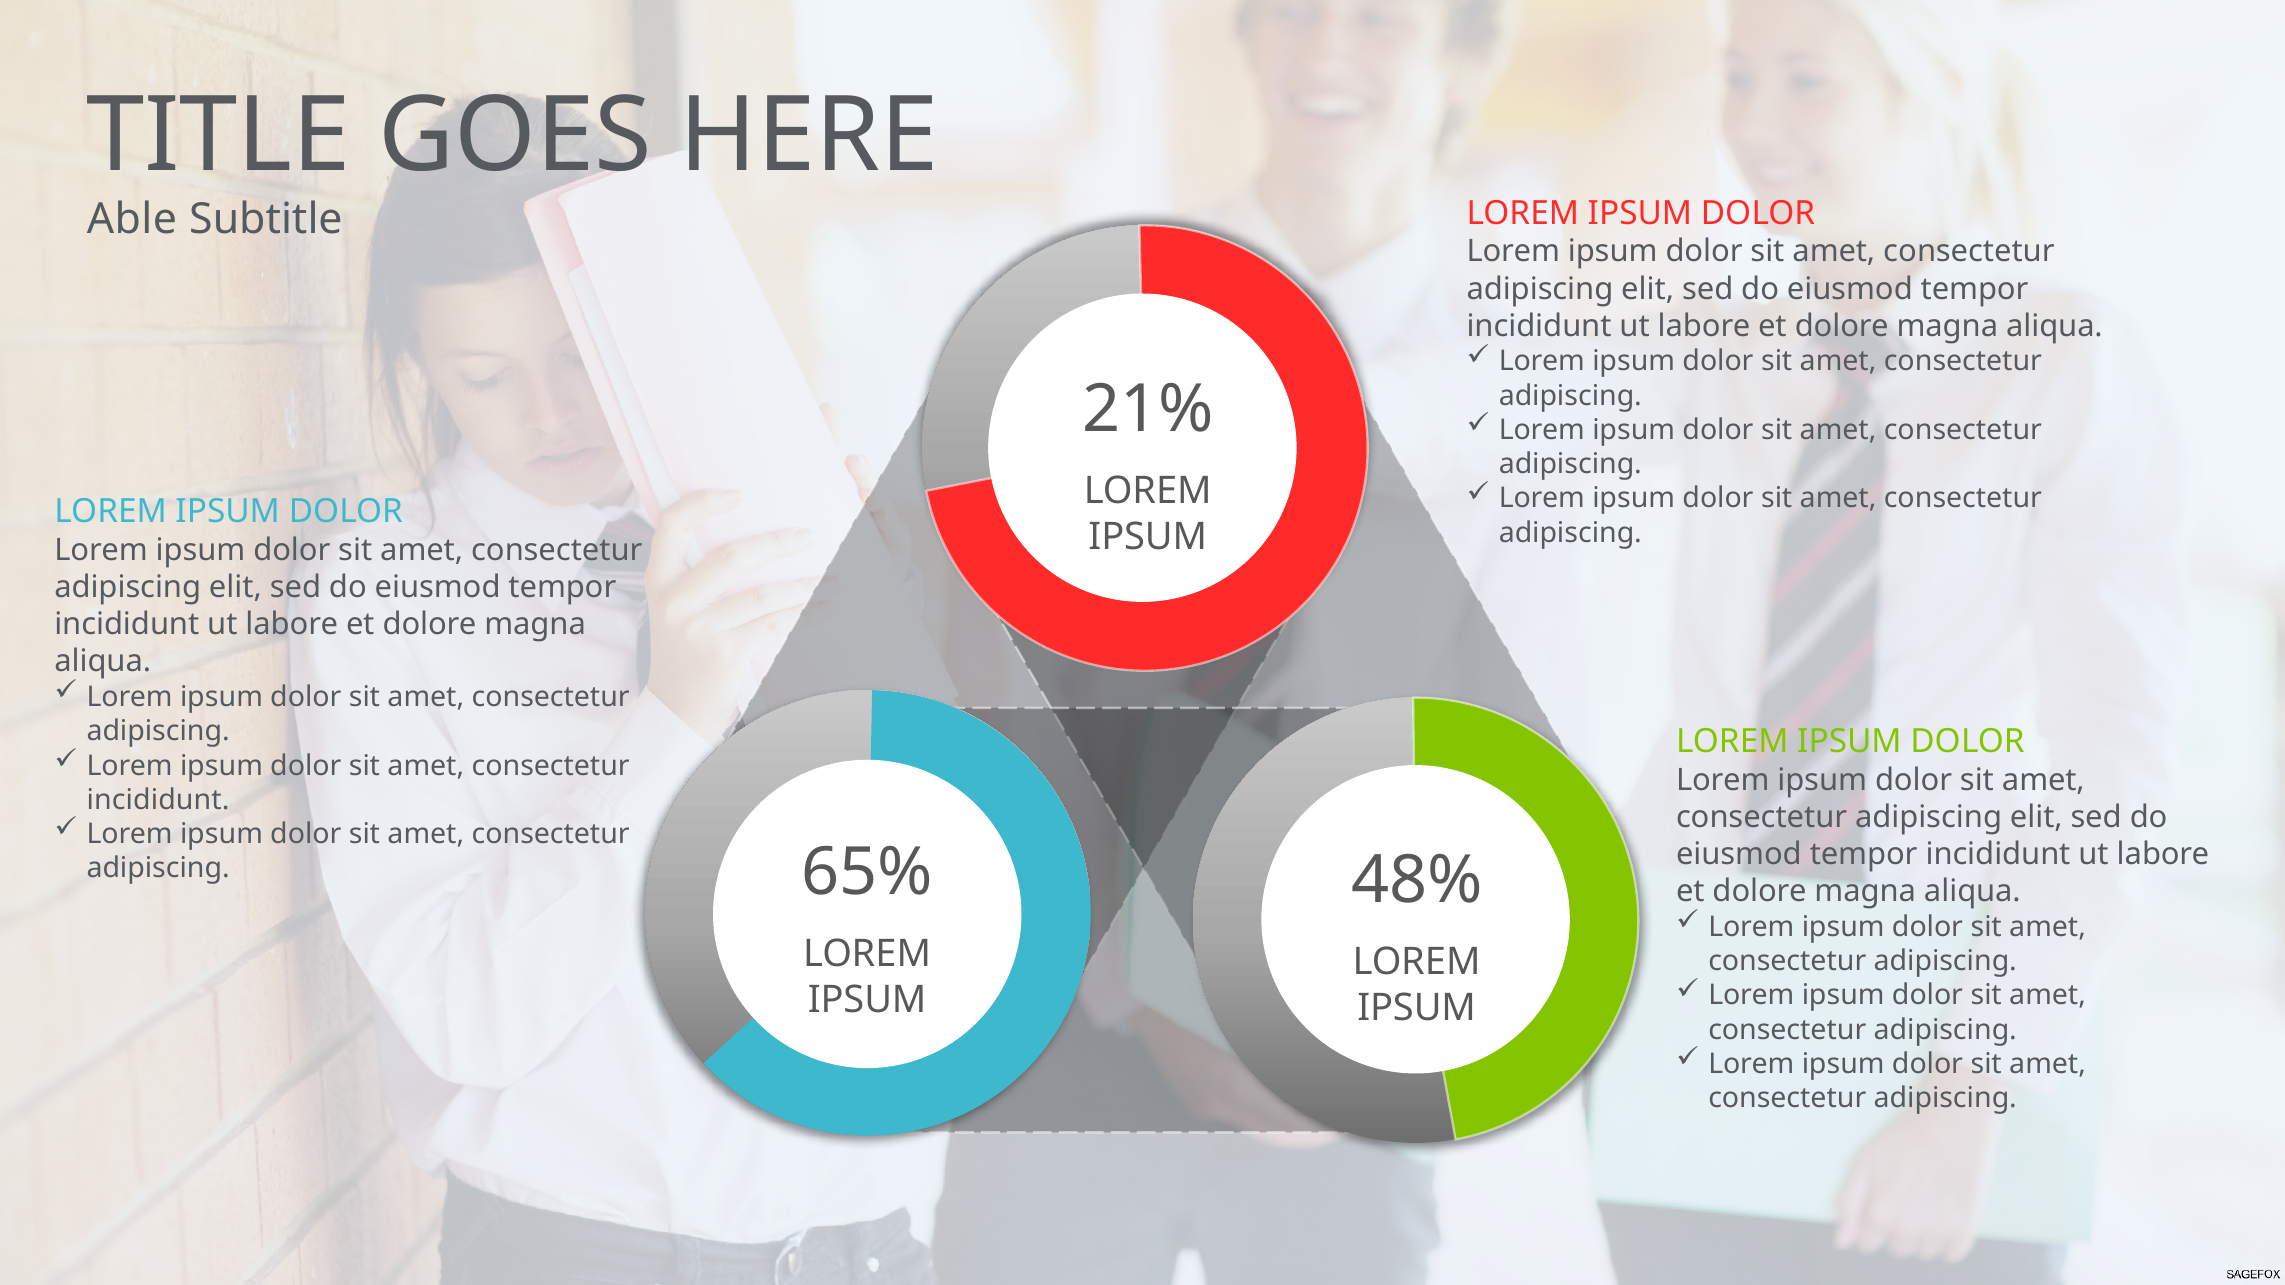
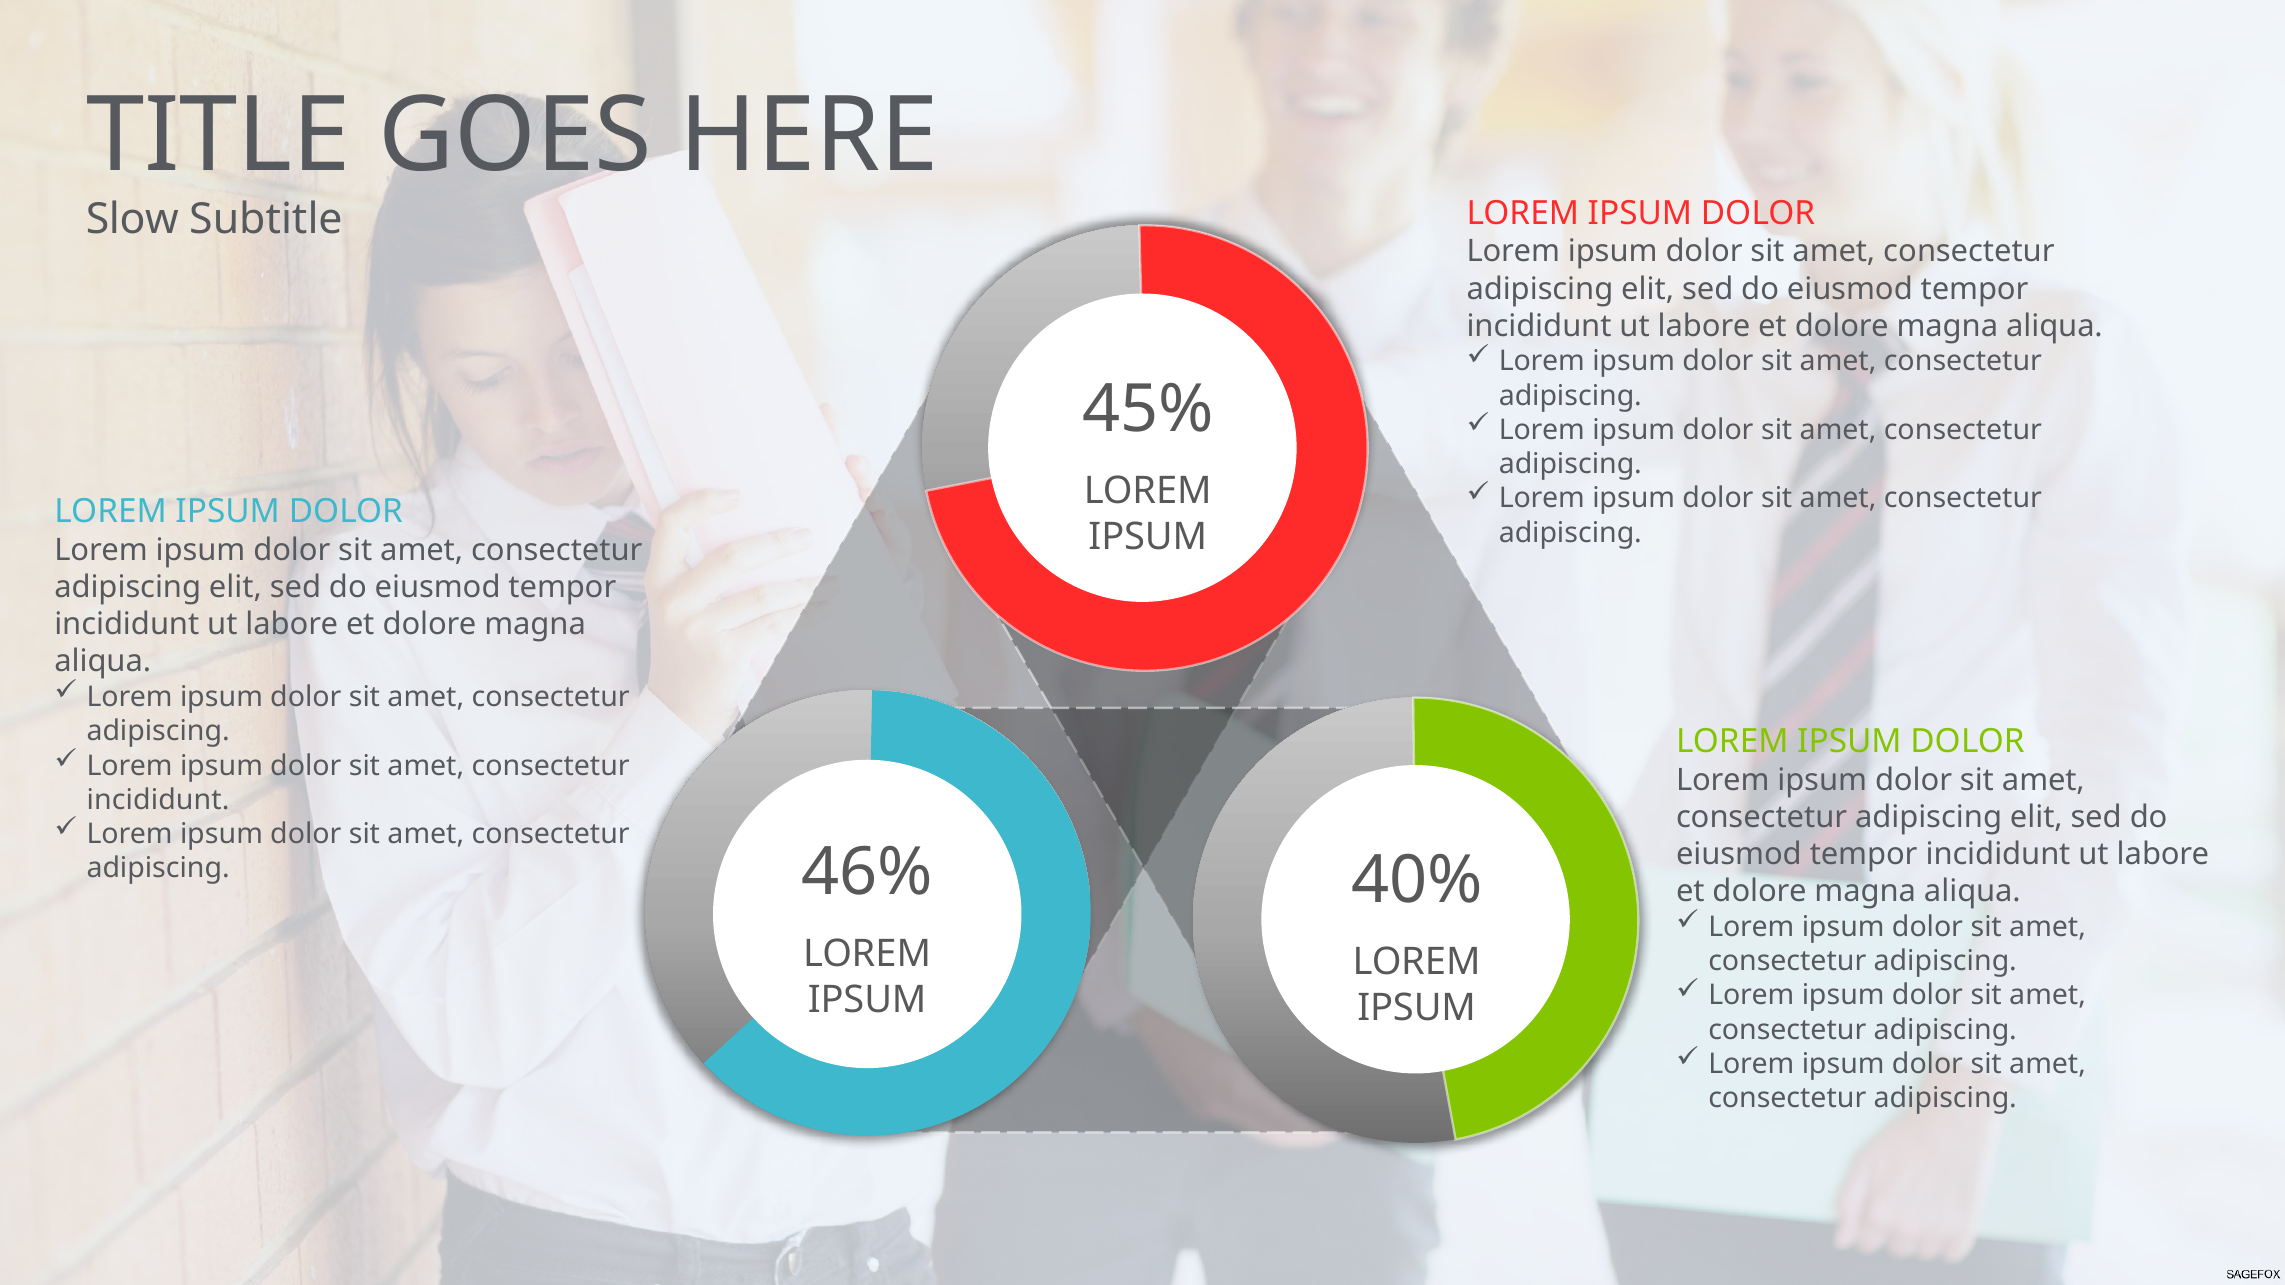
Able: Able -> Slow
21%: 21% -> 45%
65%: 65% -> 46%
48%: 48% -> 40%
